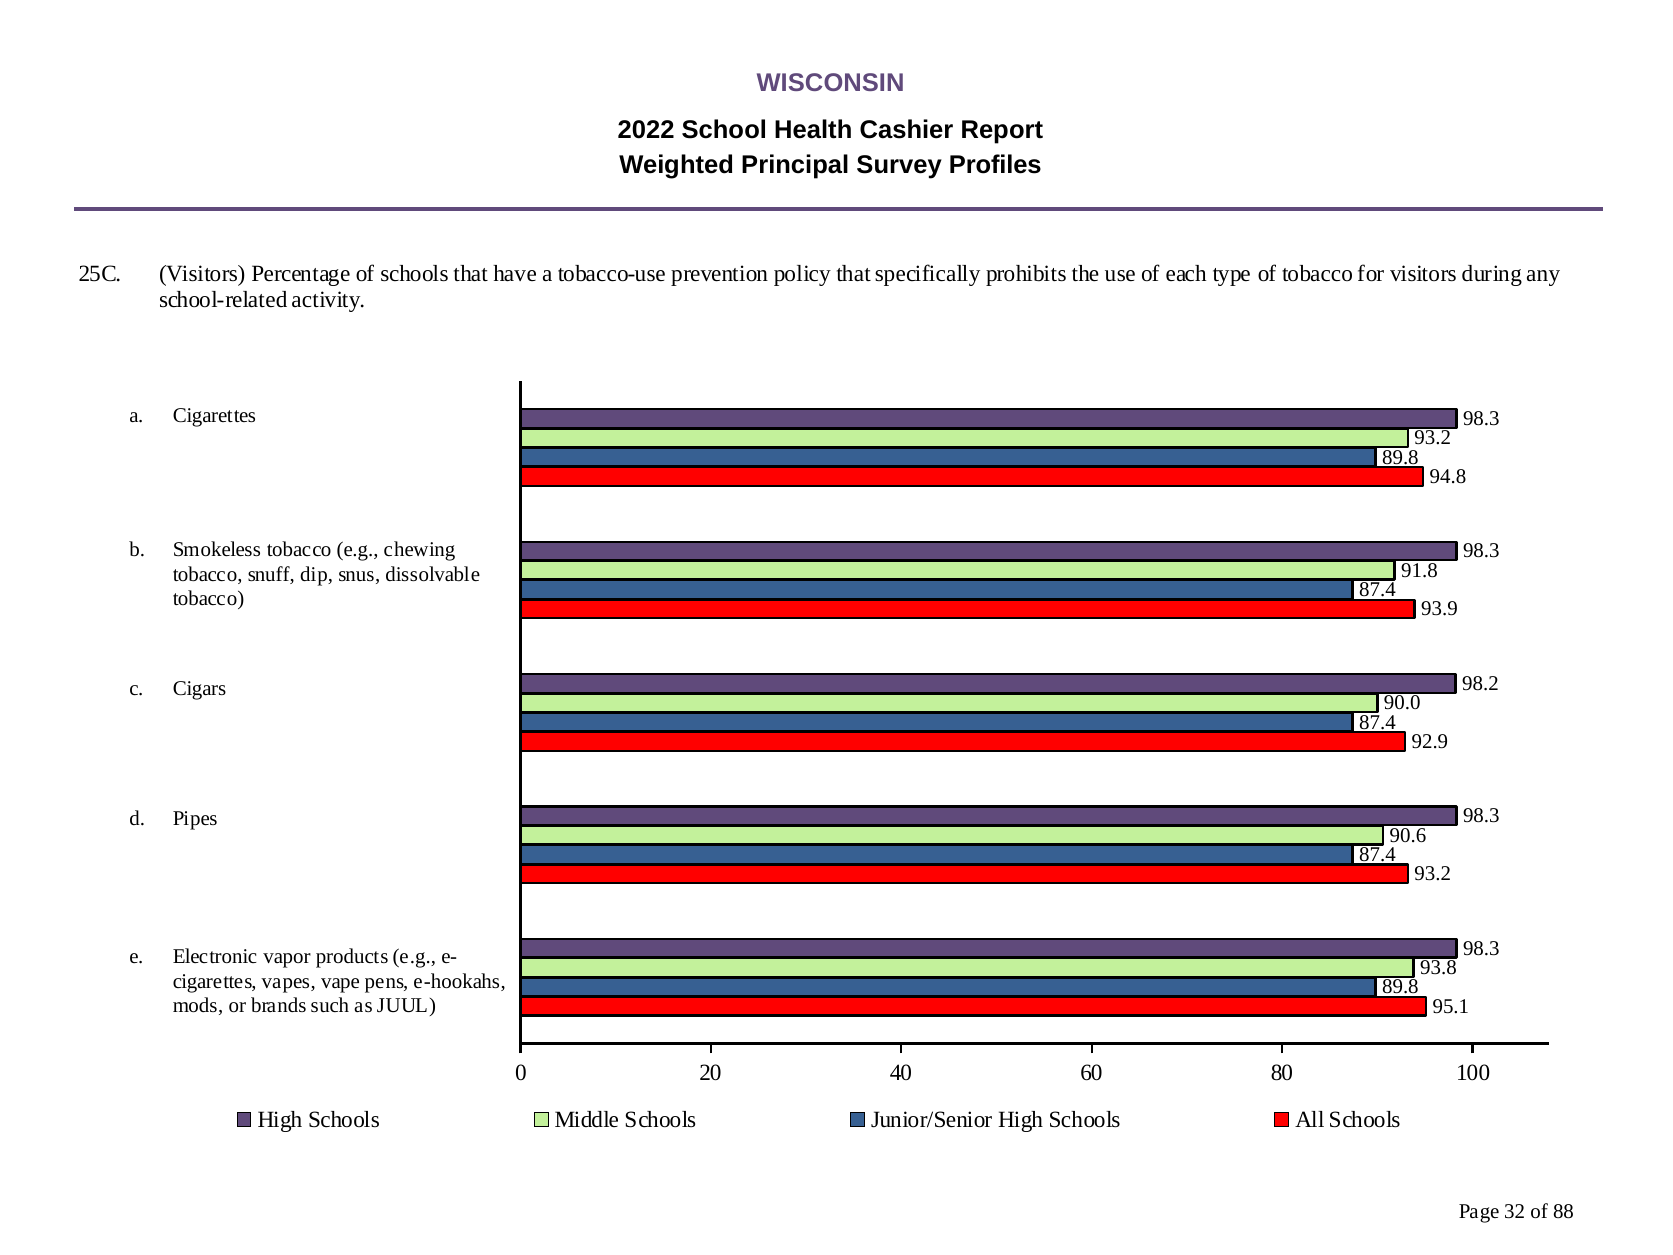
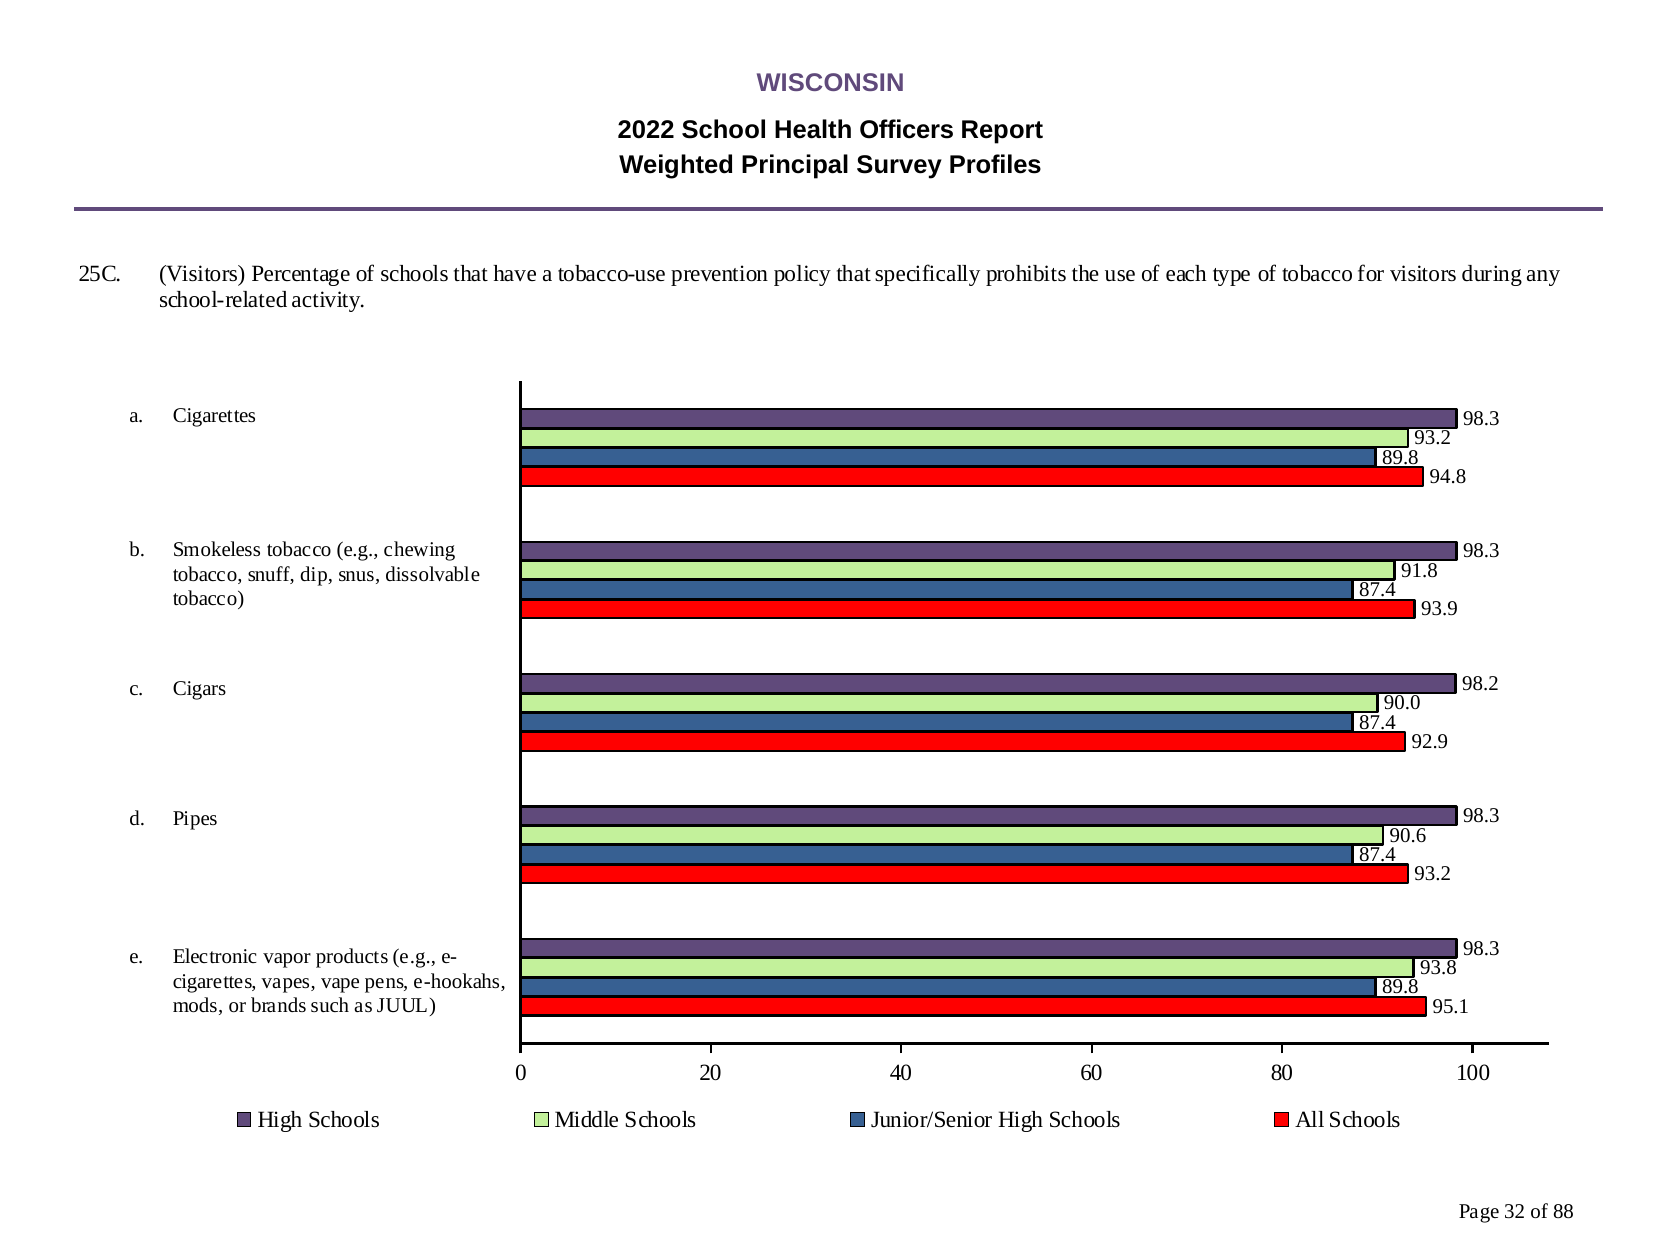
Cashier: Cashier -> Officers
